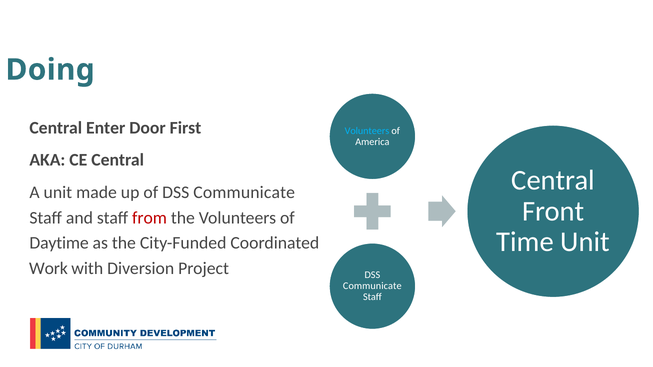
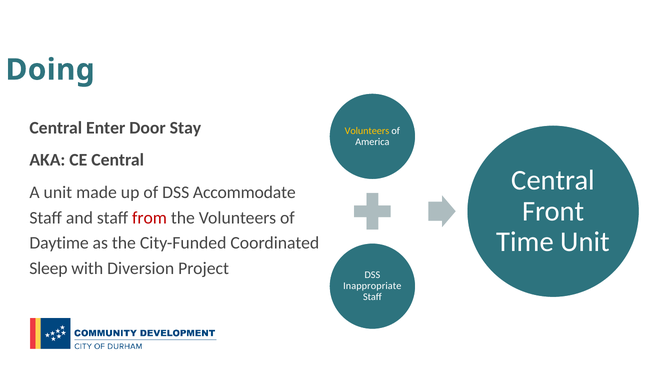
First: First -> Stay
Volunteers at (367, 131) colour: light blue -> yellow
of DSS Communicate: Communicate -> Accommodate
Work: Work -> Sleep
Communicate at (372, 286): Communicate -> Inappropriate
